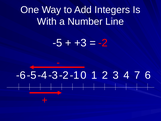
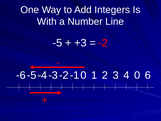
4 7: 7 -> 0
